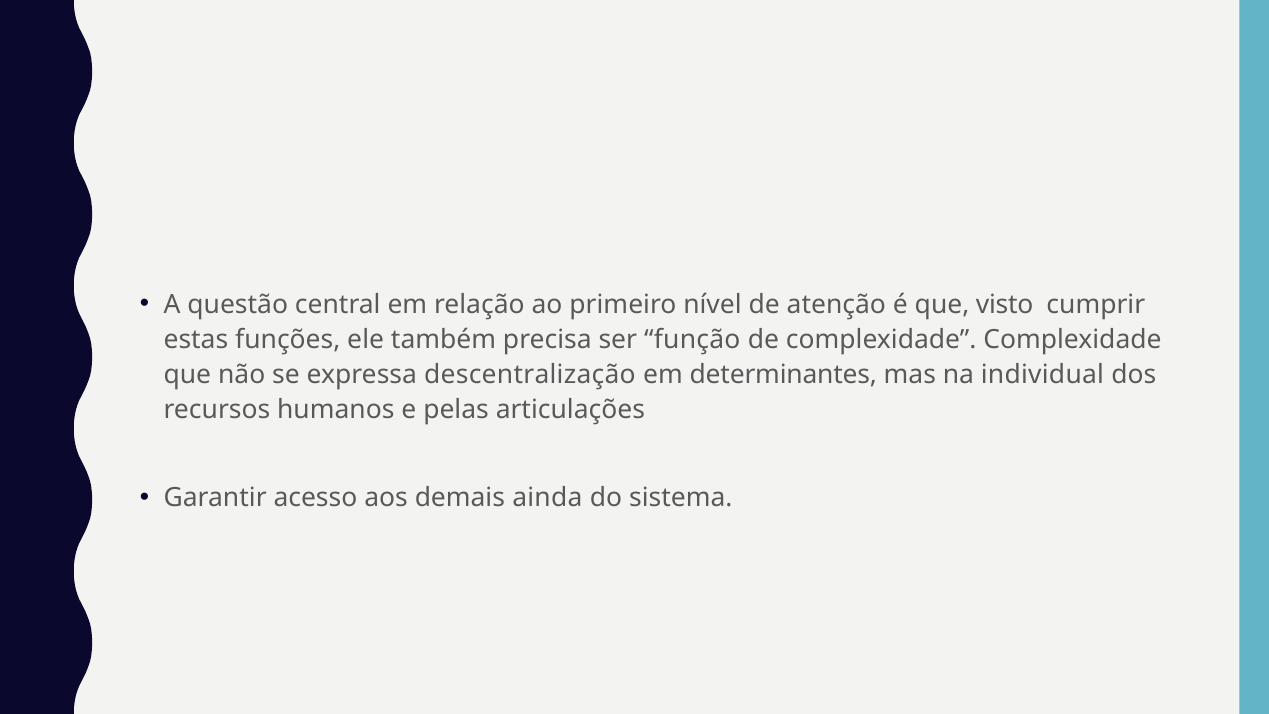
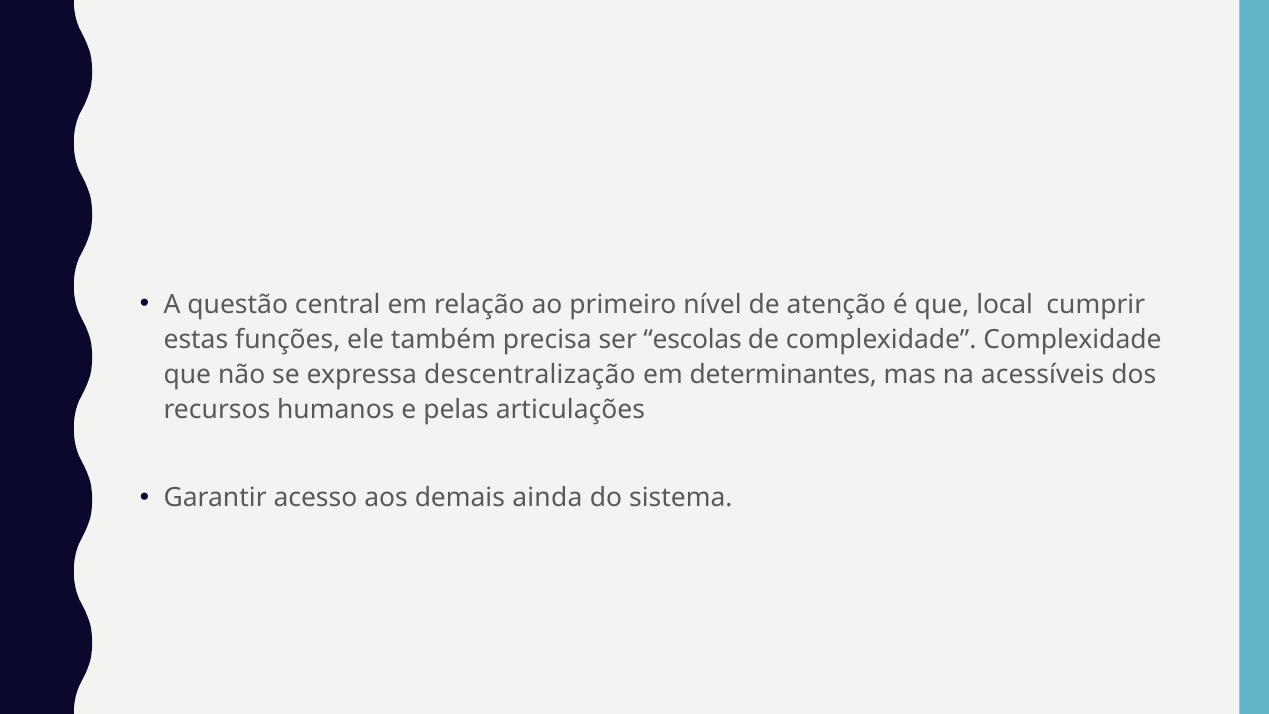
visto: visto -> local
função: função -> escolas
individual: individual -> acessíveis
